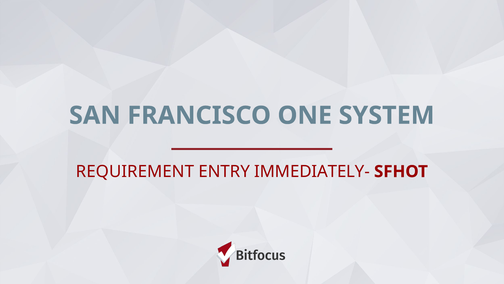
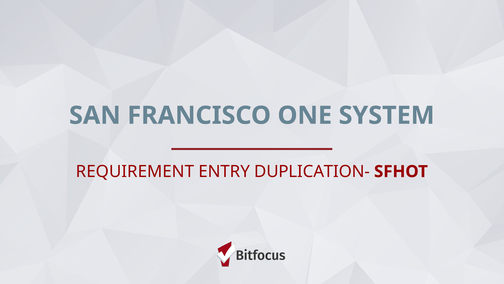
IMMEDIATELY-: IMMEDIATELY- -> DUPLICATION-
